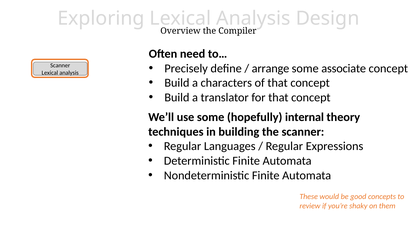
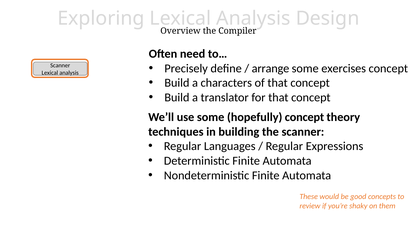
associate: associate -> exercises
hopefully internal: internal -> concept
